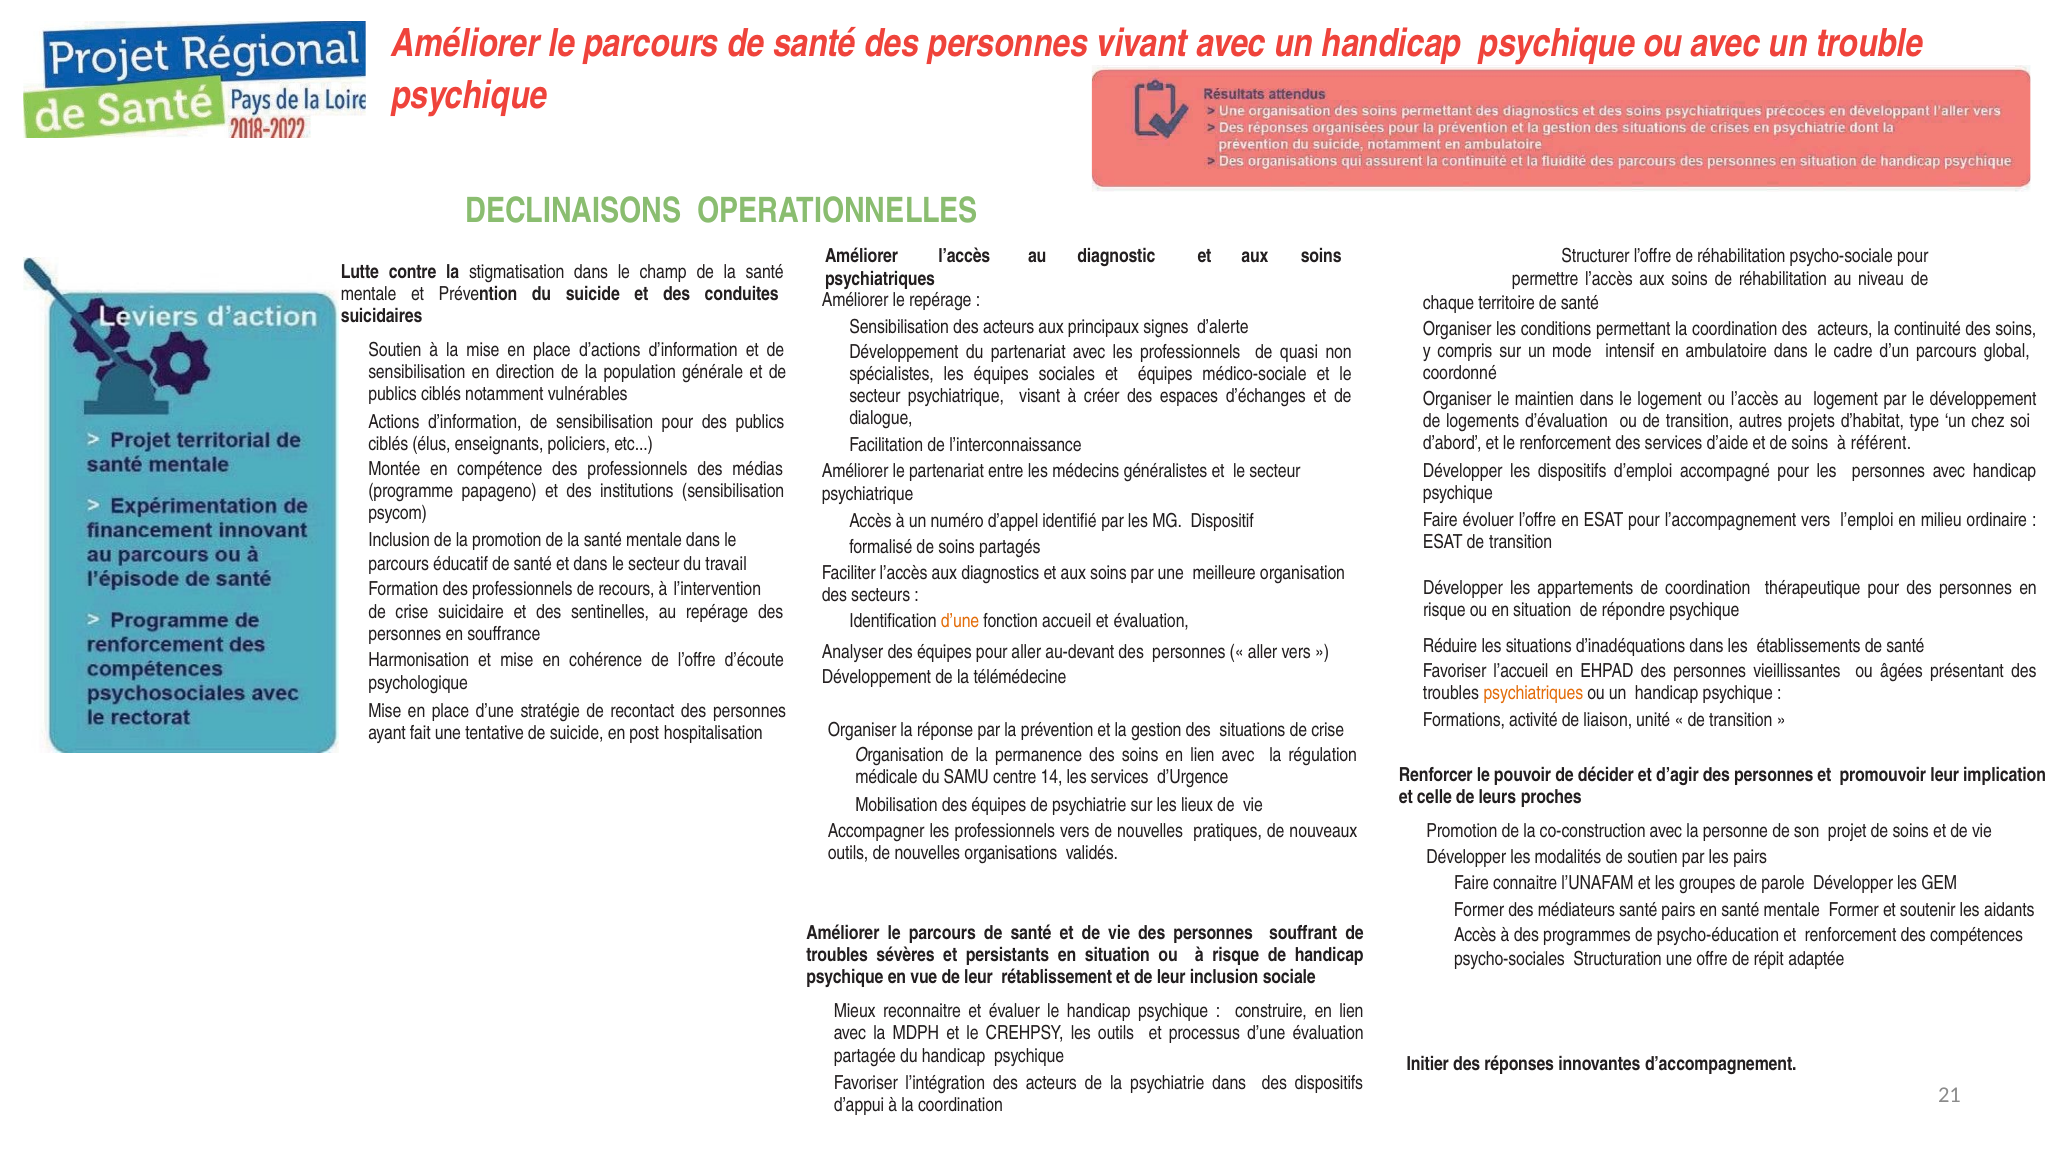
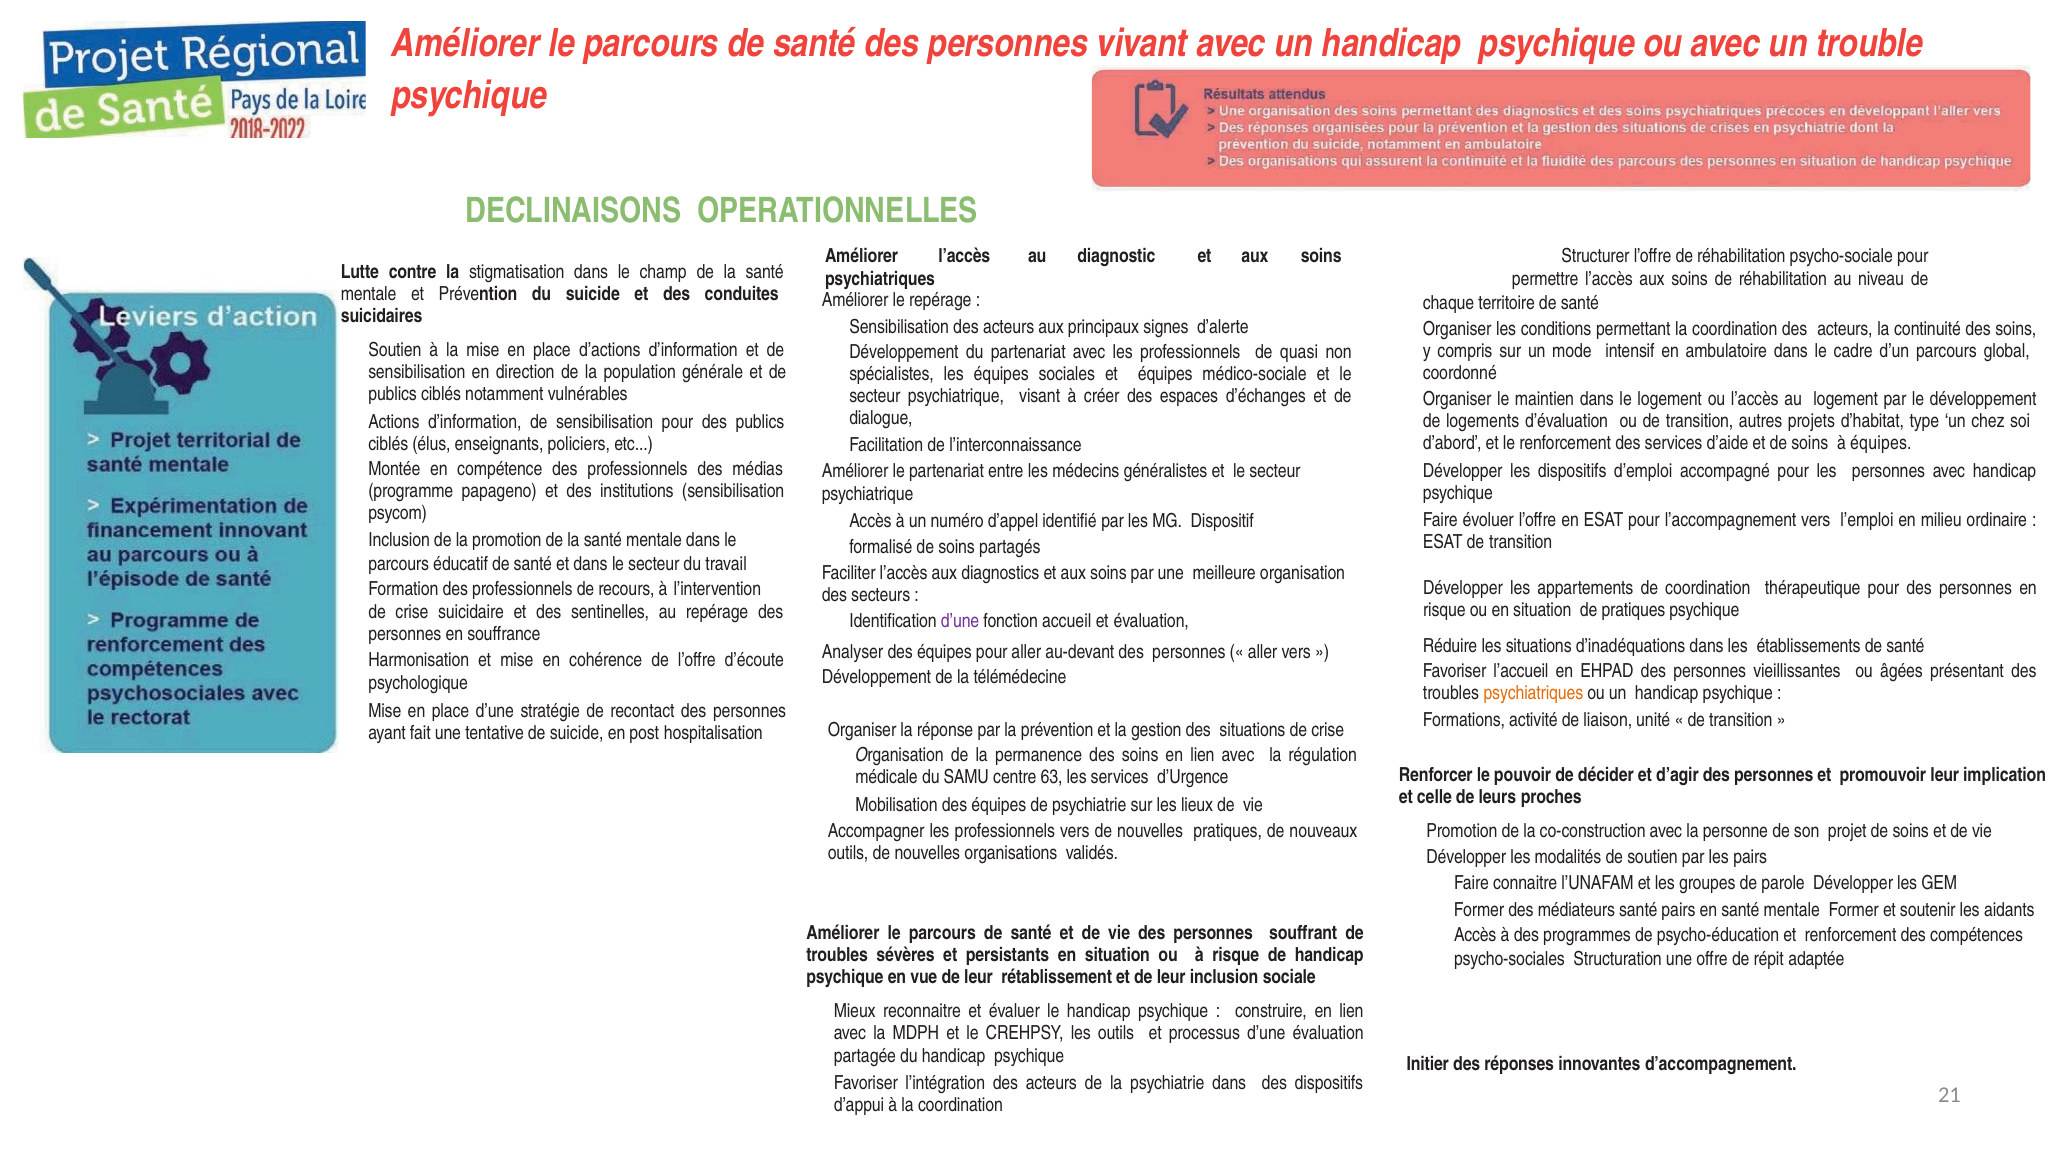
à référent: référent -> équipes
de répondre: répondre -> pratiques
d’une at (960, 621) colour: orange -> purple
14: 14 -> 63
